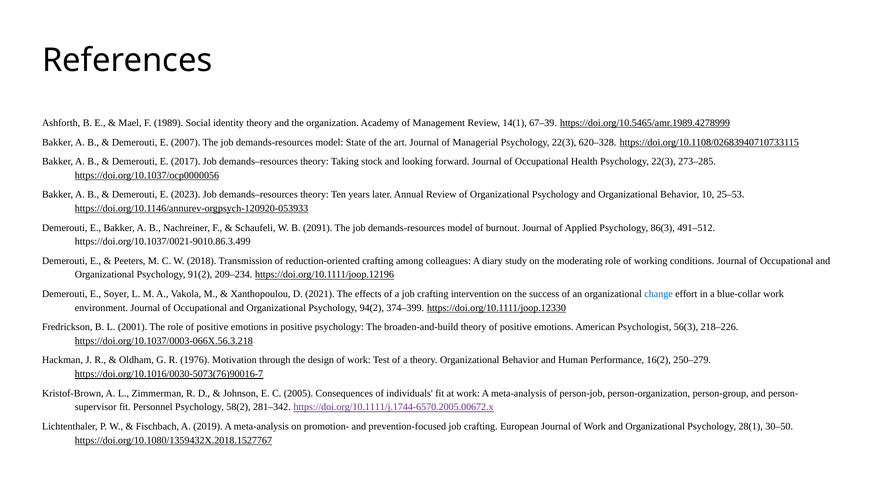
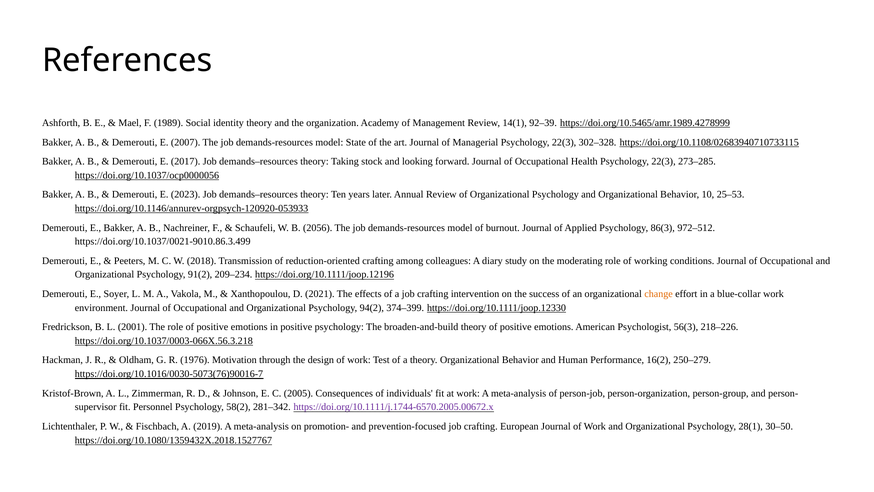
67–39: 67–39 -> 92–39
620–328: 620–328 -> 302–328
2091: 2091 -> 2056
491–512: 491–512 -> 972–512
change colour: blue -> orange
